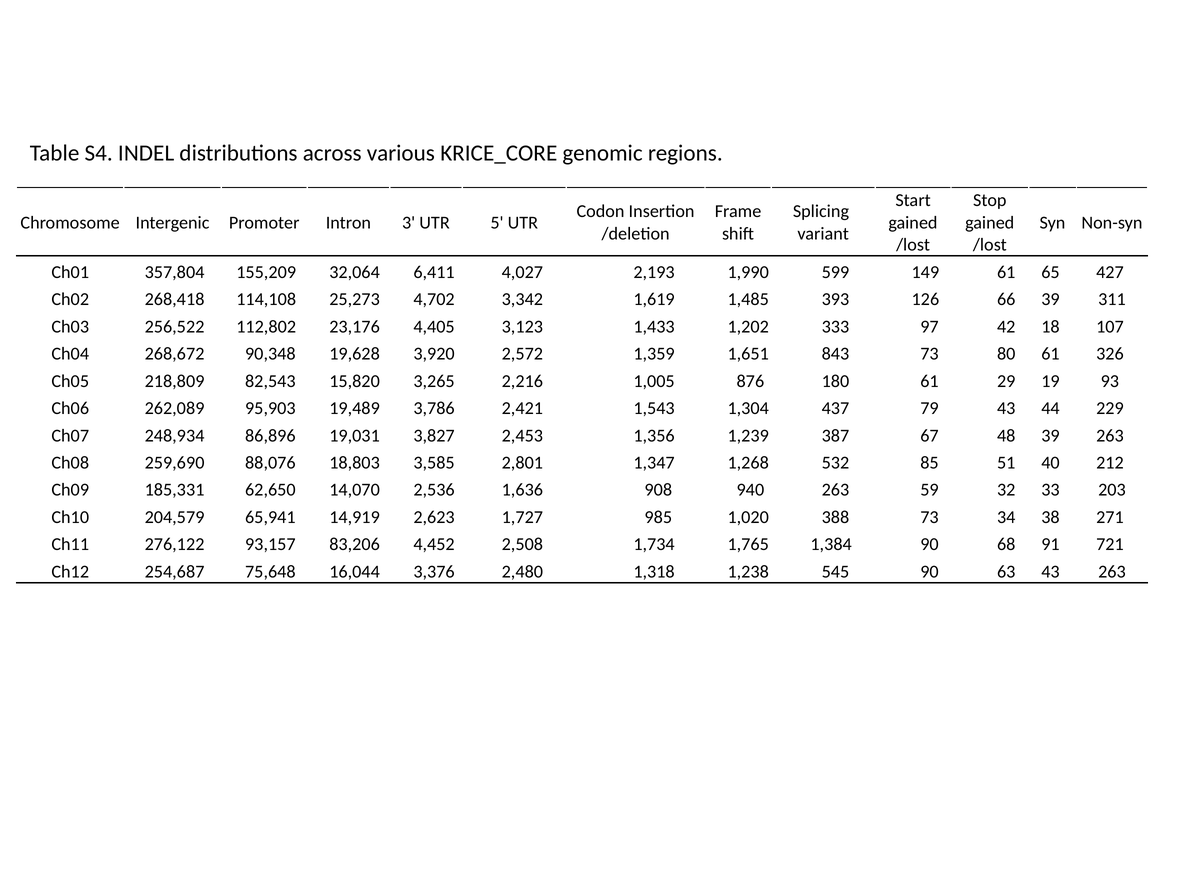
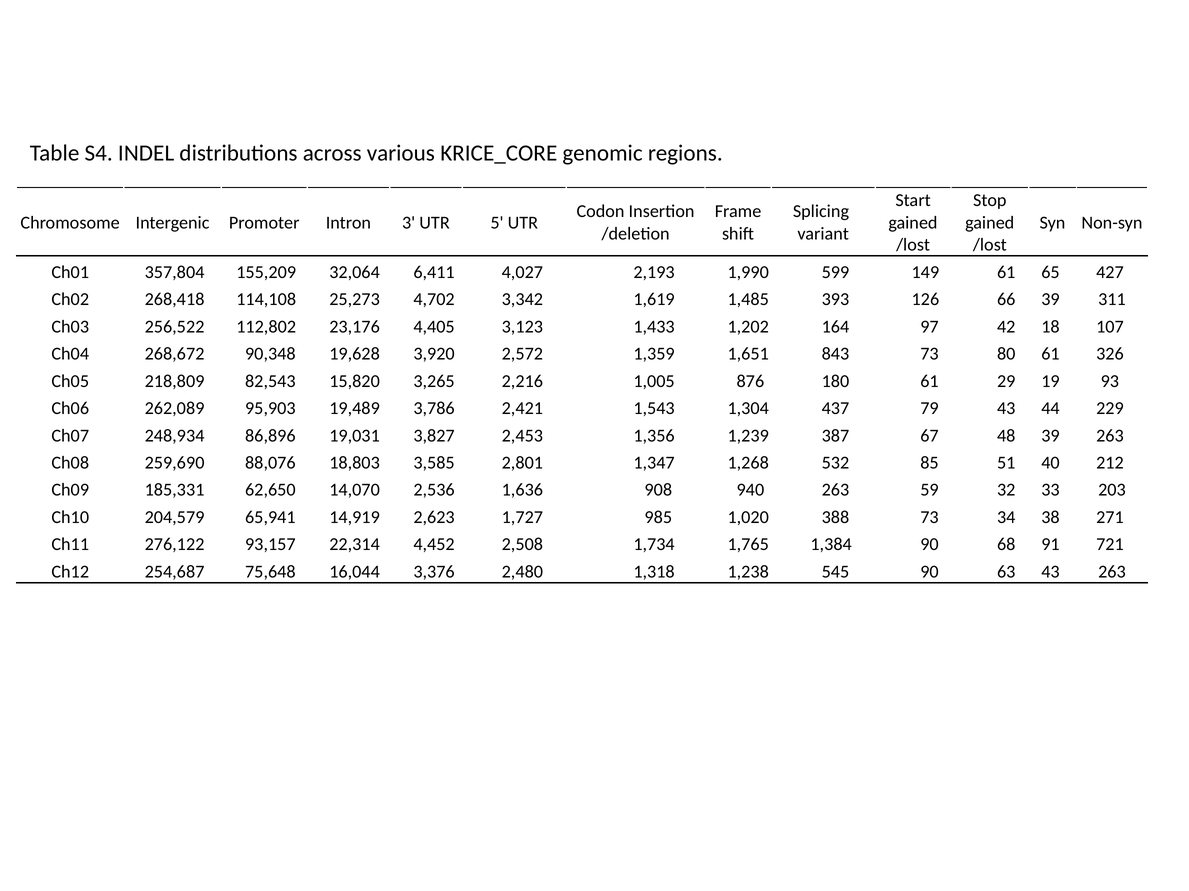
333: 333 -> 164
83,206: 83,206 -> 22,314
